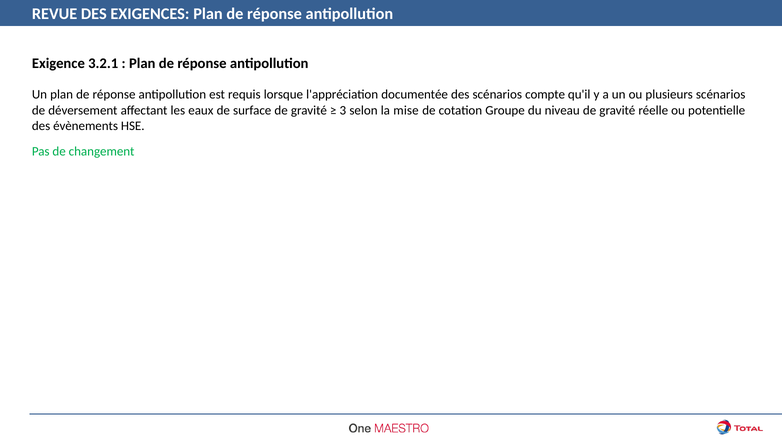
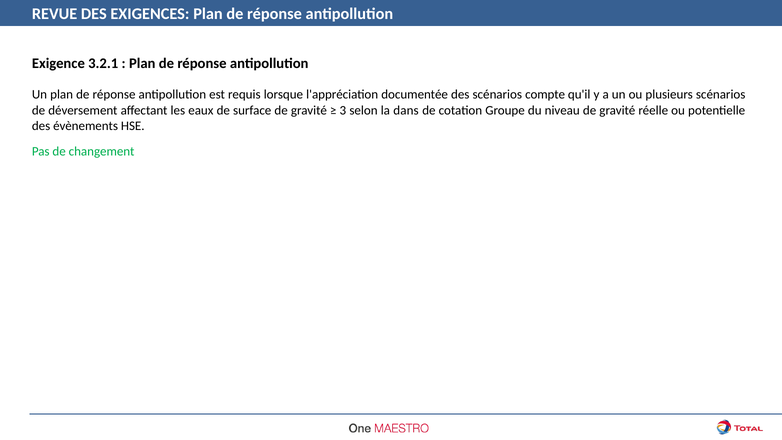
mise: mise -> dans
